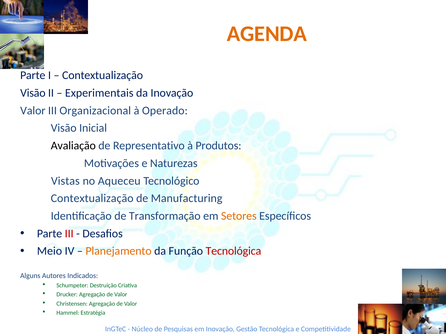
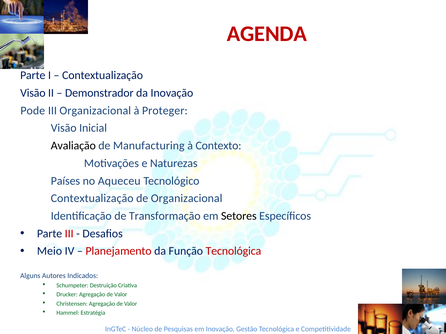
AGENDA colour: orange -> red
Experimentais: Experimentais -> Demonstrador
Valor at (33, 111): Valor -> Pode
Operado: Operado -> Proteger
Representativo: Representativo -> Manufacturing
Produtos: Produtos -> Contexto
Vistas: Vistas -> Países
de Manufacturing: Manufacturing -> Organizacional
Setores colour: orange -> black
Planejamento colour: orange -> red
